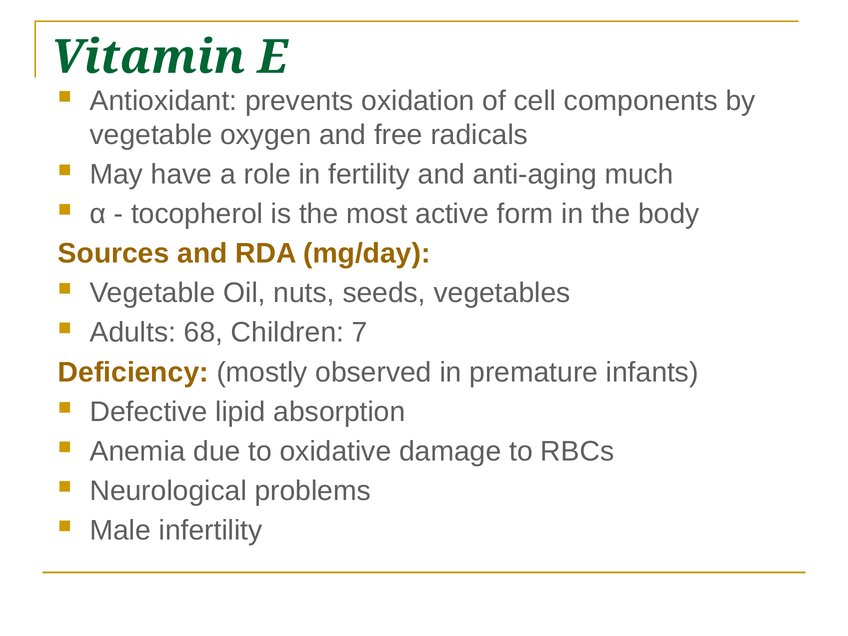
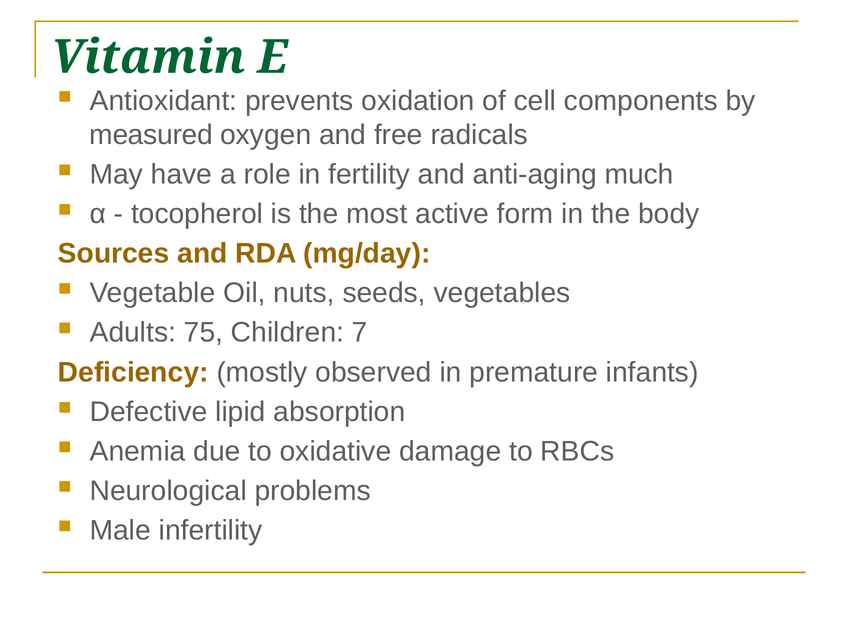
vegetable at (151, 135): vegetable -> measured
68: 68 -> 75
